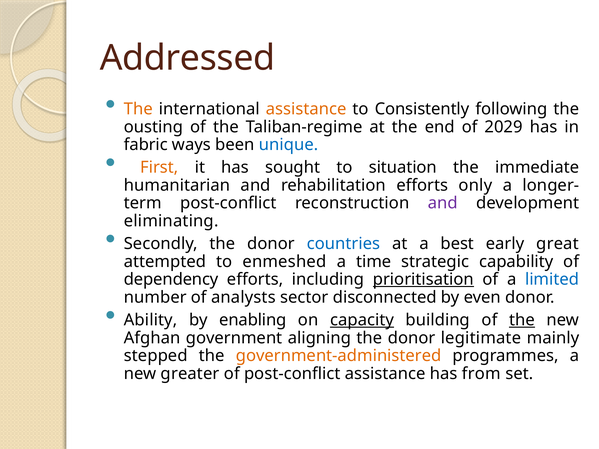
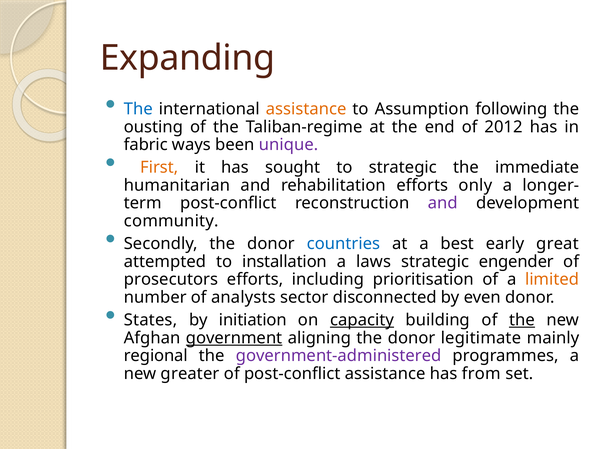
Addressed: Addressed -> Expanding
The at (138, 109) colour: orange -> blue
Consistently: Consistently -> Assumption
2029: 2029 -> 2012
unique colour: blue -> purple
to situation: situation -> strategic
eliminating: eliminating -> community
enmeshed: enmeshed -> installation
time: time -> laws
capability: capability -> engender
dependency: dependency -> prosecutors
prioritisation underline: present -> none
limited colour: blue -> orange
Ability: Ability -> States
enabling: enabling -> initiation
government underline: none -> present
stepped: stepped -> regional
government-administered colour: orange -> purple
